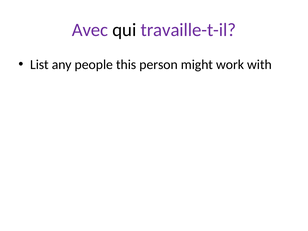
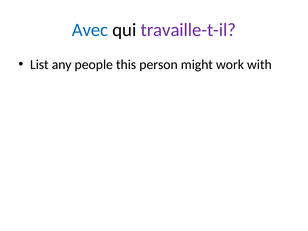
Avec colour: purple -> blue
